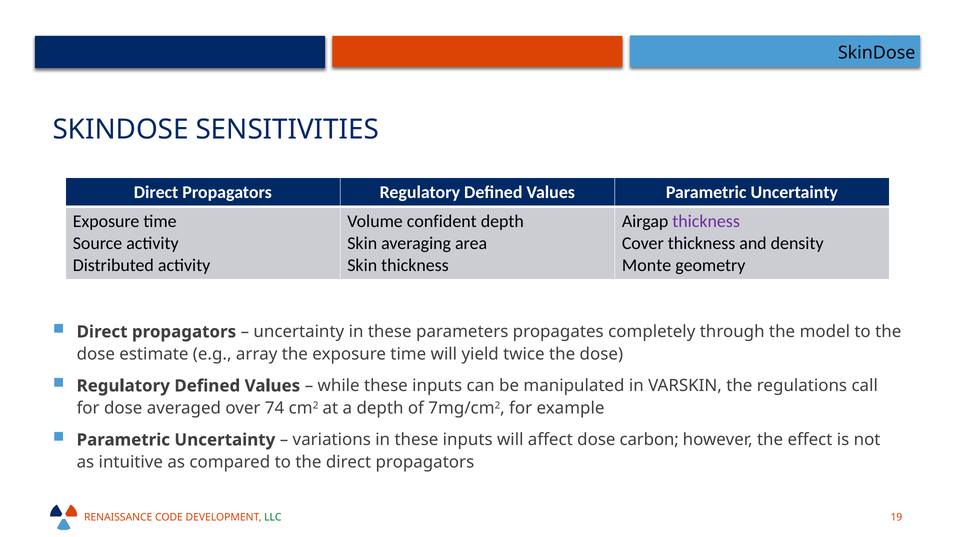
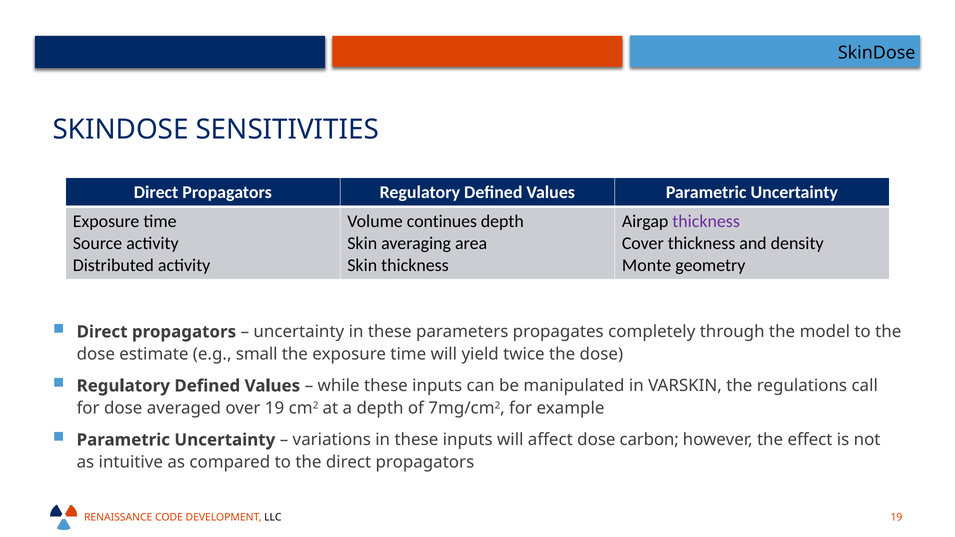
confident: confident -> continues
array: array -> small
over 74: 74 -> 19
LLC colour: green -> black
